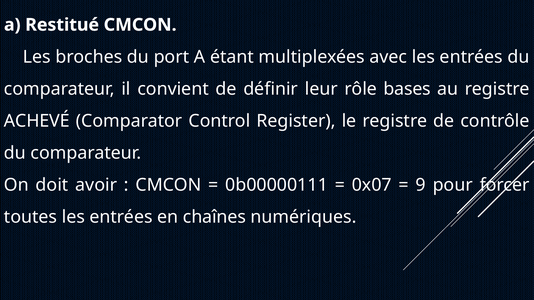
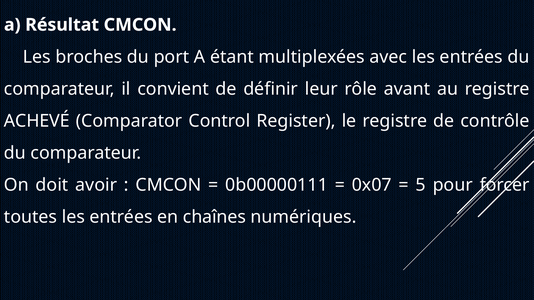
Restitué: Restitué -> Résultat
bases: bases -> avant
9: 9 -> 5
